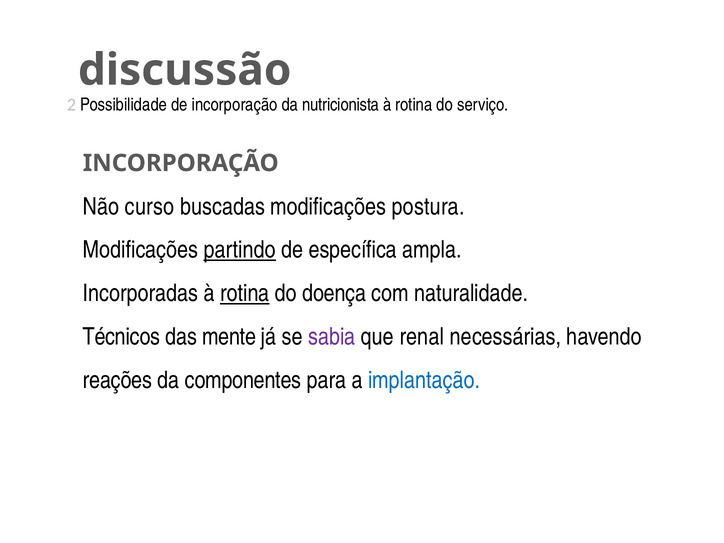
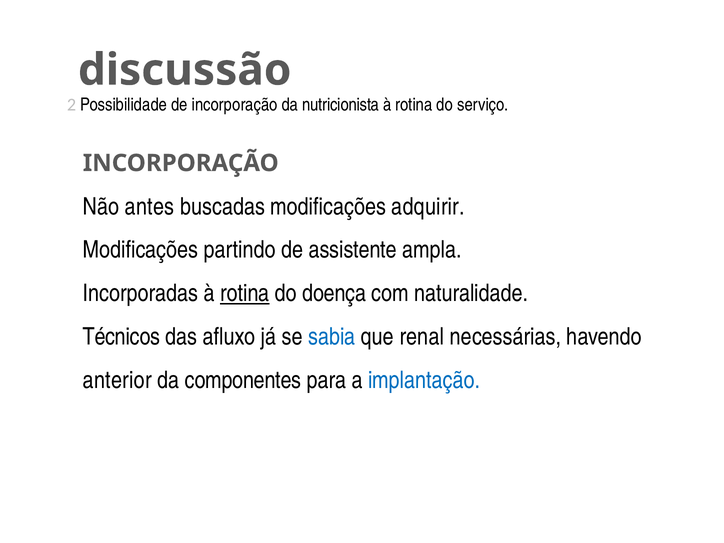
curso: curso -> antes
postura: postura -> adquirir
partindo underline: present -> none
específica: específica -> assistente
mente: mente -> afluxo
sabia colour: purple -> blue
reações: reações -> anterior
